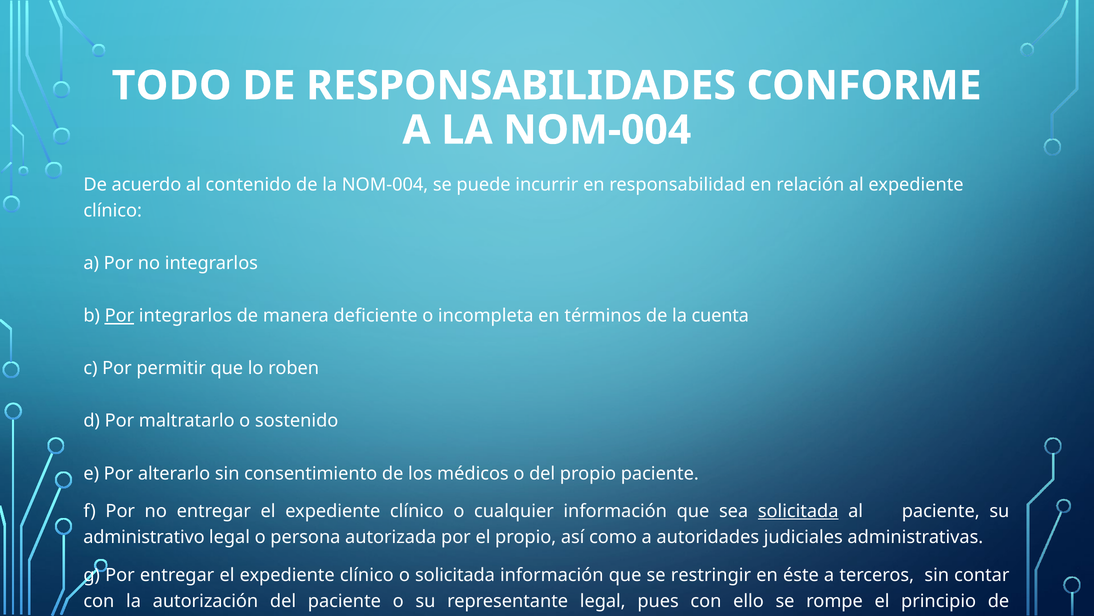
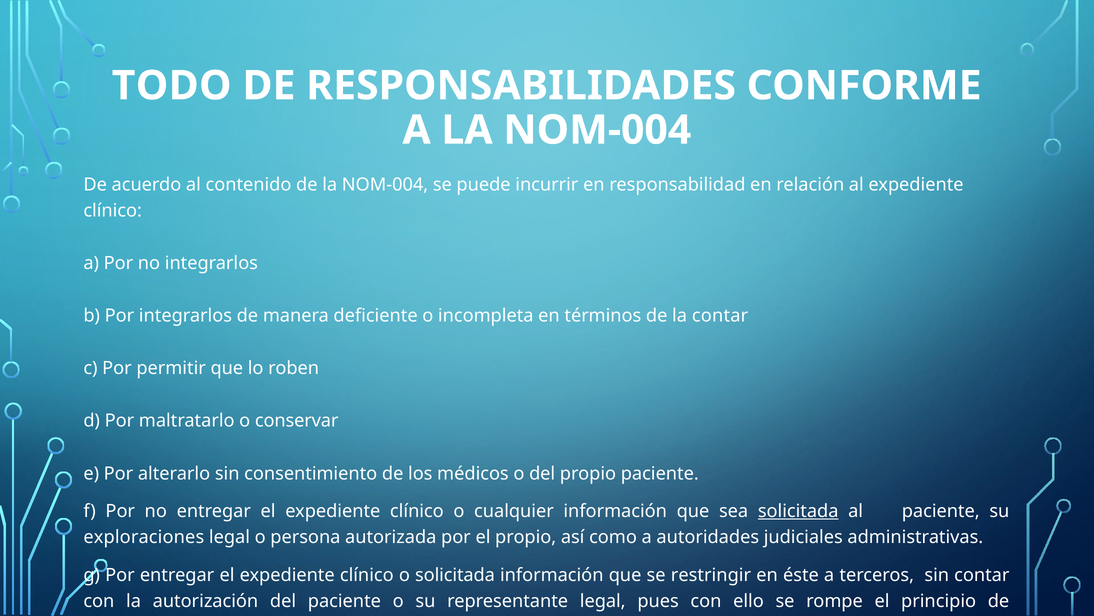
Por at (119, 316) underline: present -> none
la cuenta: cuenta -> contar
sostenido: sostenido -> conservar
administrativo: administrativo -> exploraciones
